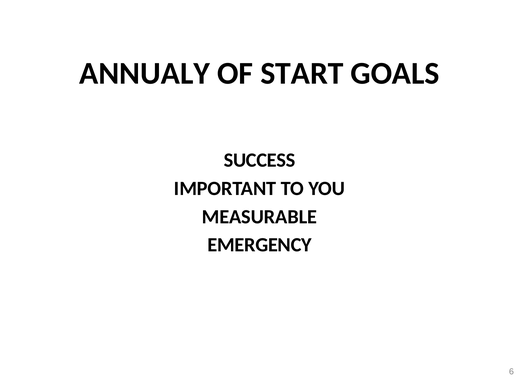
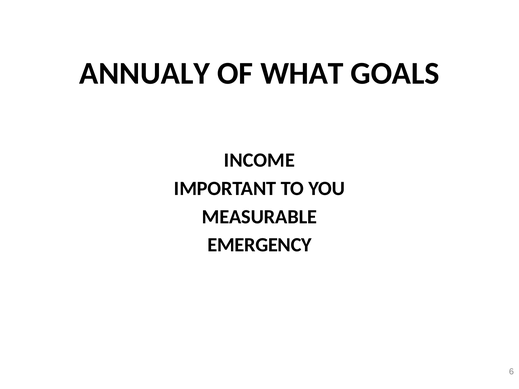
START: START -> WHAT
SUCCESS: SUCCESS -> INCOME
